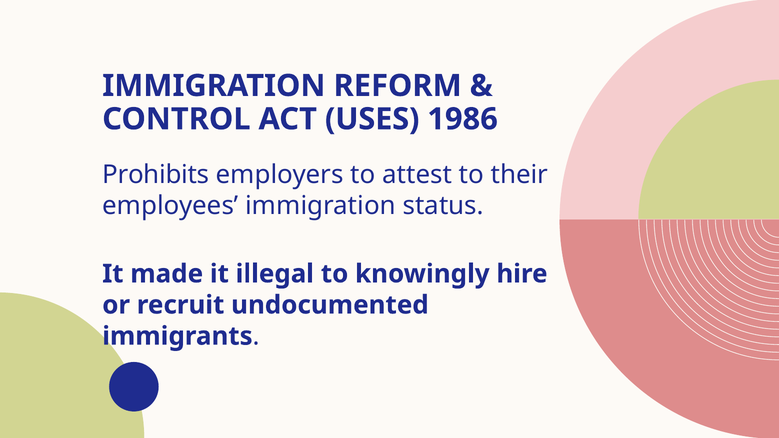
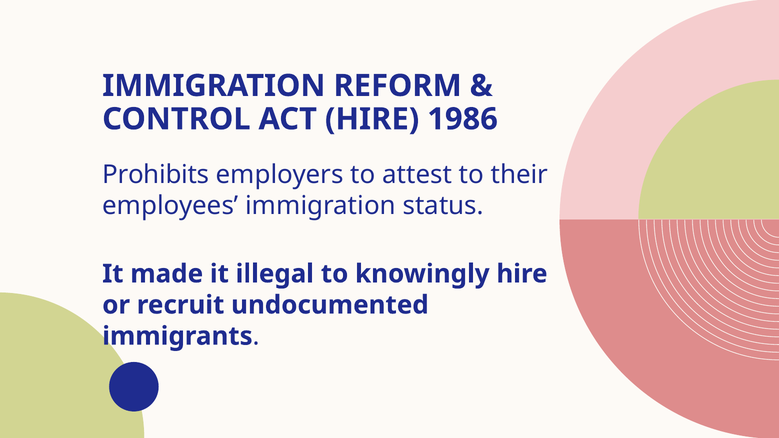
ACT USES: USES -> HIRE
